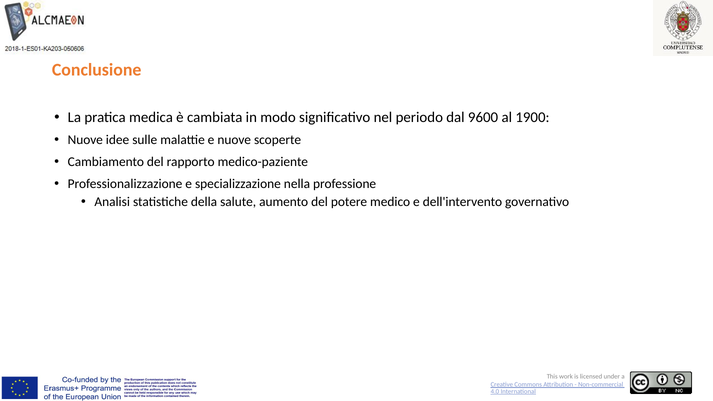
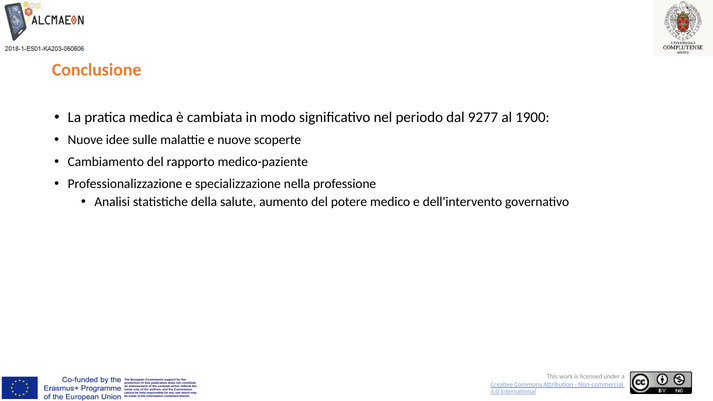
9600: 9600 -> 9277
